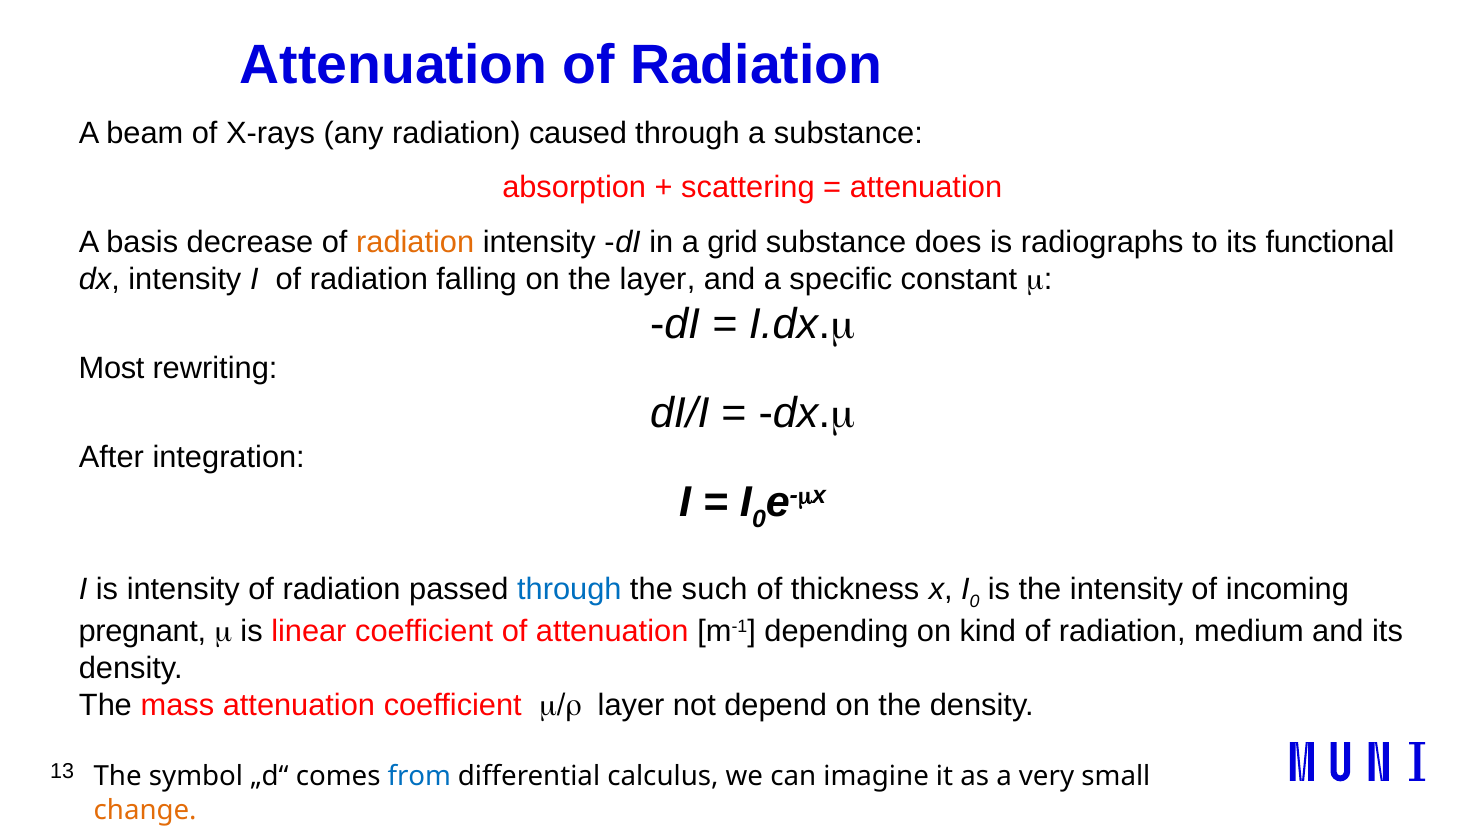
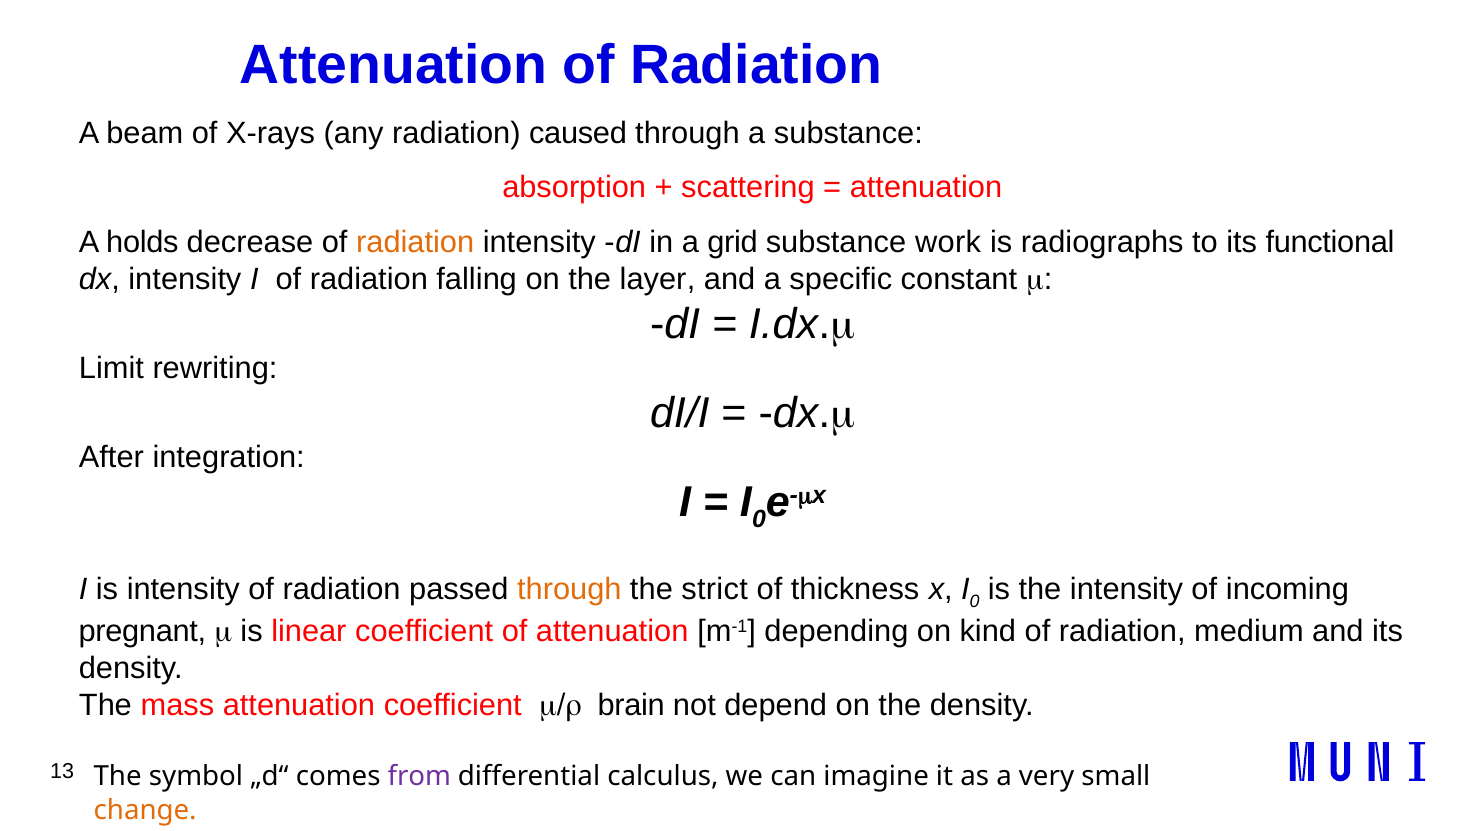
basis: basis -> holds
does: does -> work
Most: Most -> Limit
through at (569, 590) colour: blue -> orange
such: such -> strict
m/r layer: layer -> brain
from colour: blue -> purple
